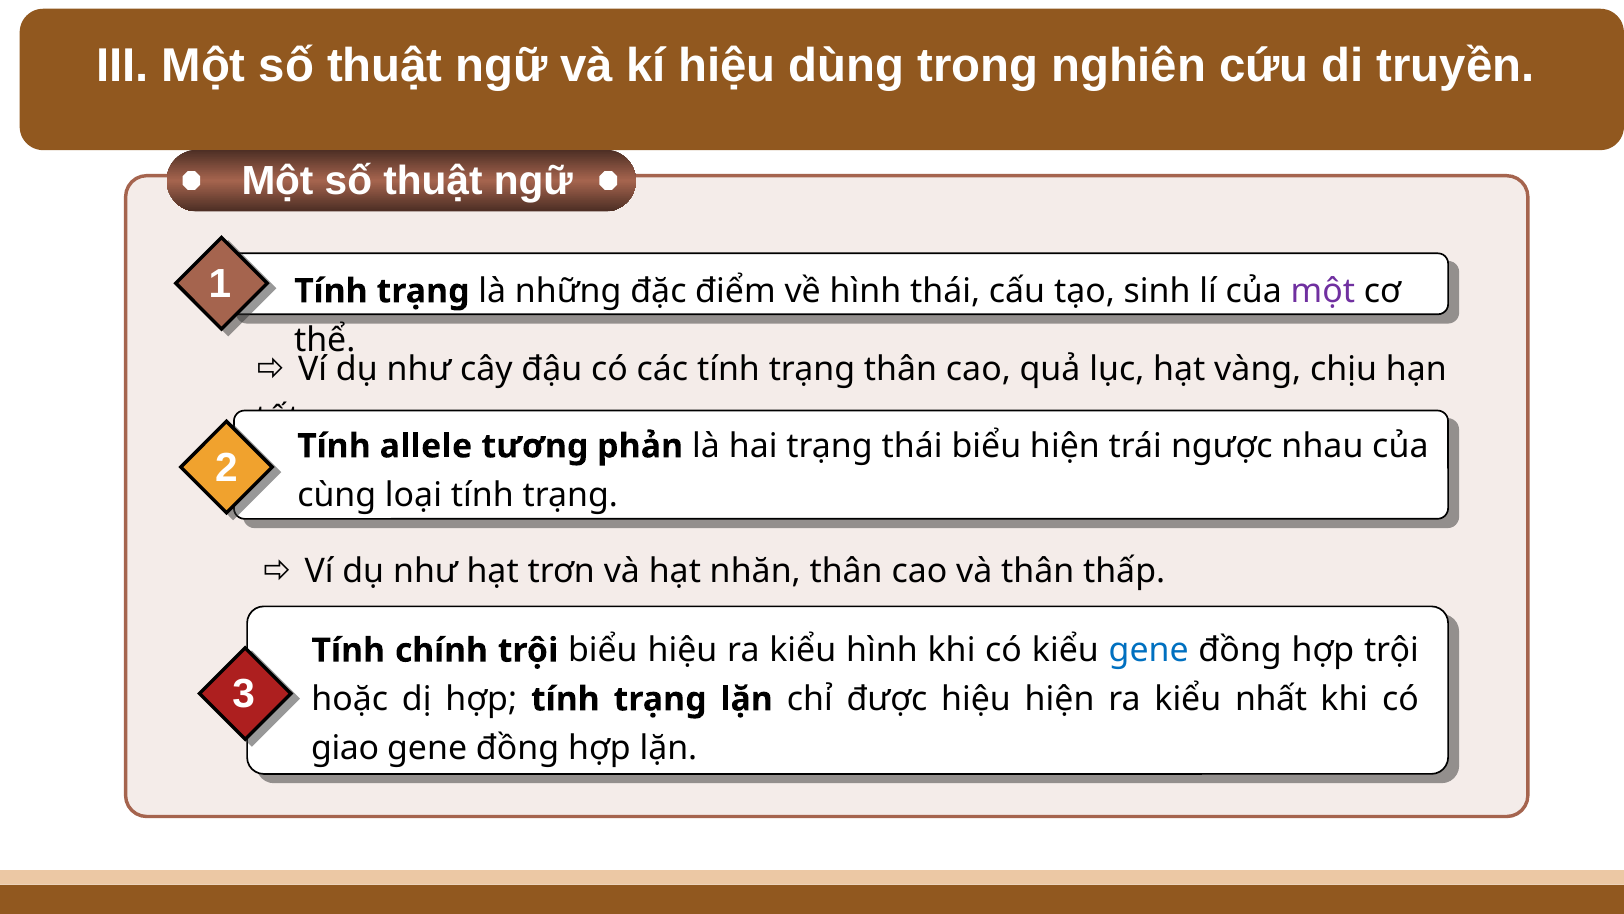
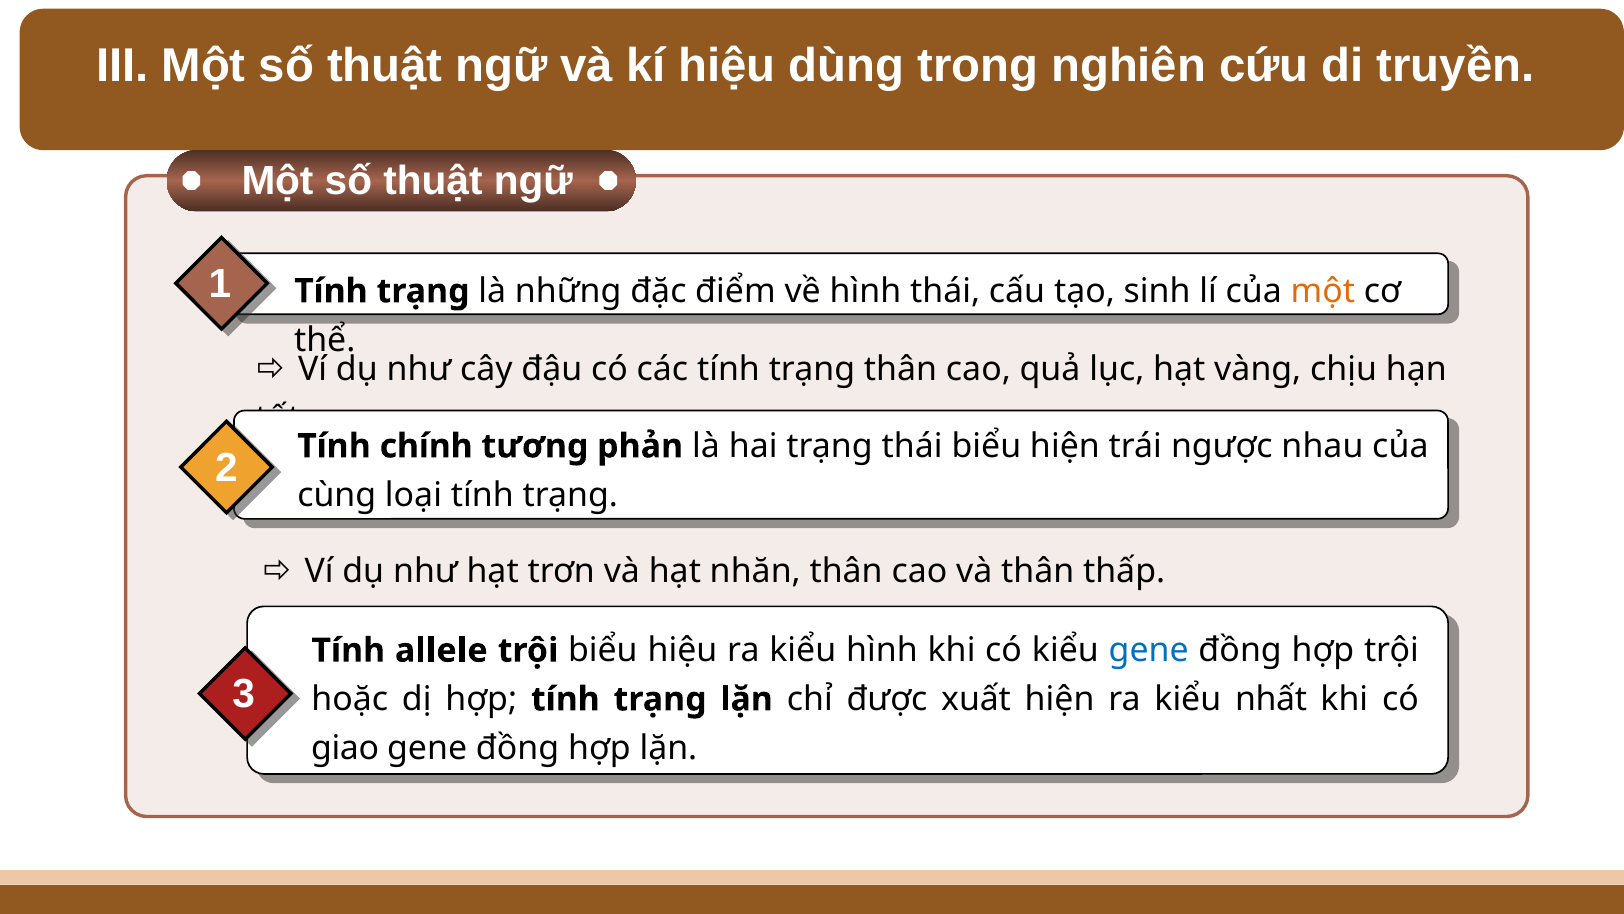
một at (1323, 291) colour: purple -> orange
allele: allele -> chính
chính: chính -> allele
được hiệu: hiệu -> xuất
